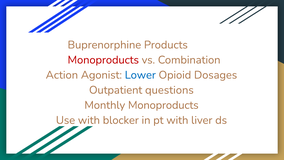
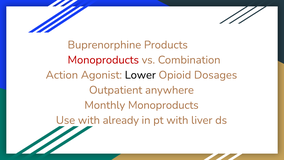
Lower colour: blue -> black
questions: questions -> anywhere
blocker: blocker -> already
